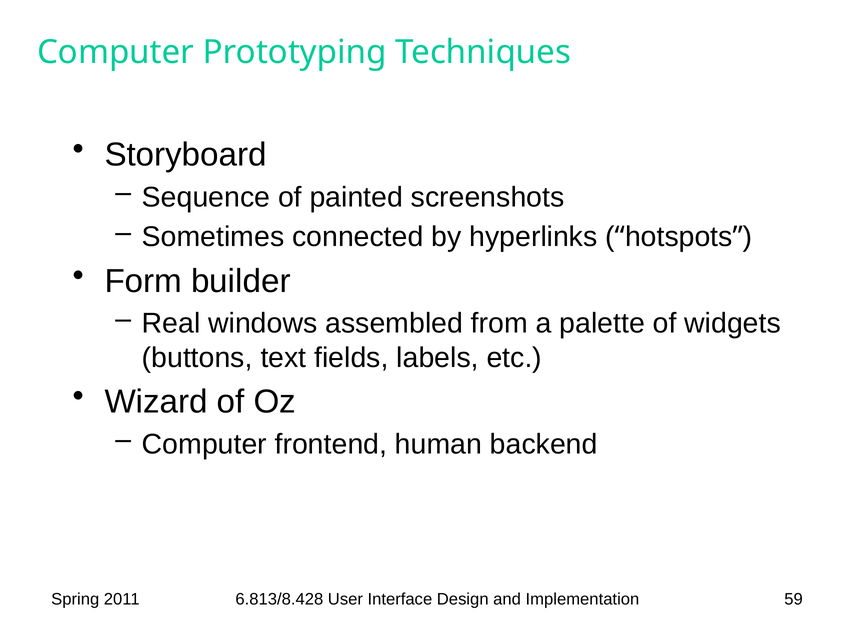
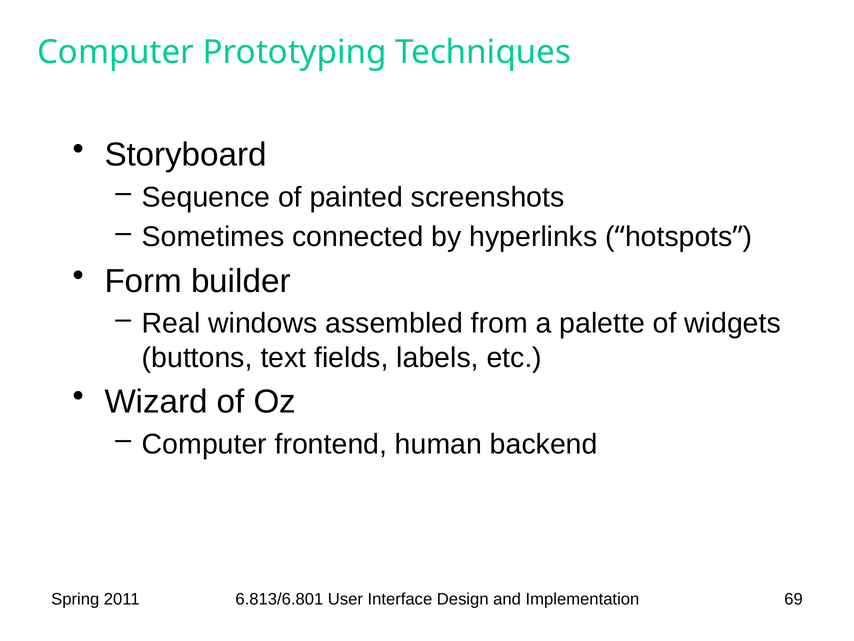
6.813/8.428: 6.813/8.428 -> 6.813/6.801
59: 59 -> 69
